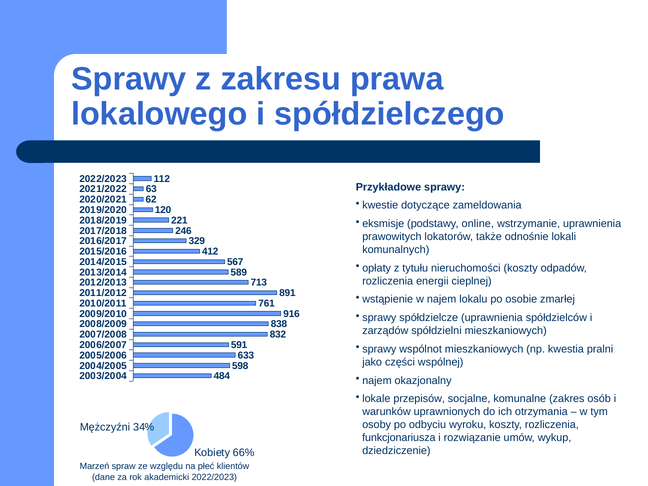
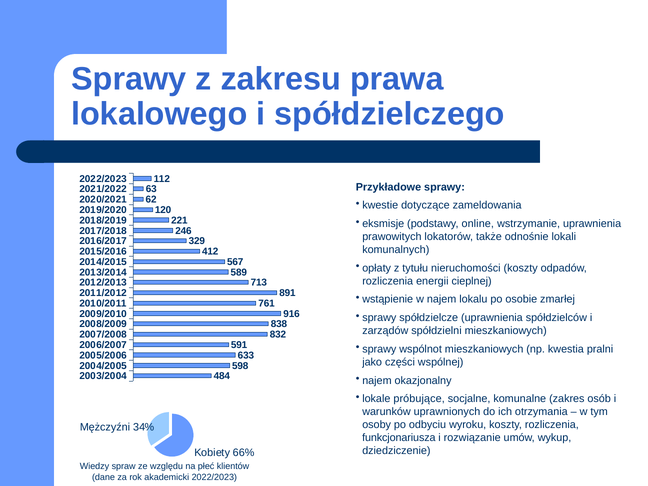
przepisów: przepisów -> próbujące
Marzeń: Marzeń -> Wiedzy
